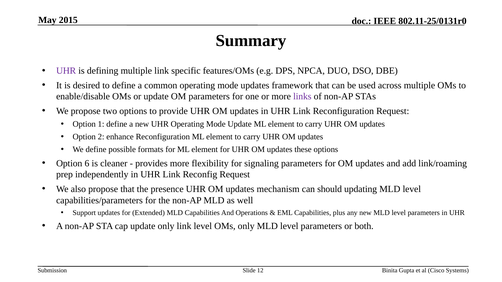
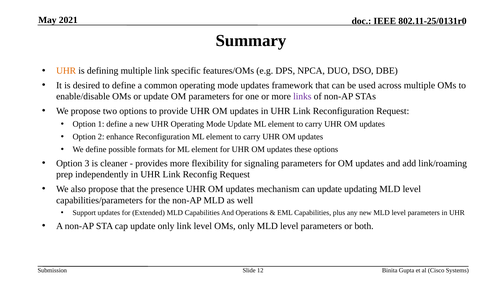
2015: 2015 -> 2021
UHR at (66, 71) colour: purple -> orange
6: 6 -> 3
can should: should -> update
